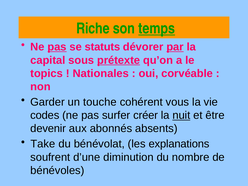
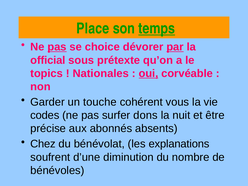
Riche: Riche -> Place
statuts: statuts -> choice
capital: capital -> official
prétexte underline: present -> none
oui underline: none -> present
créer: créer -> dons
nuit underline: present -> none
devenir: devenir -> précise
Take: Take -> Chez
